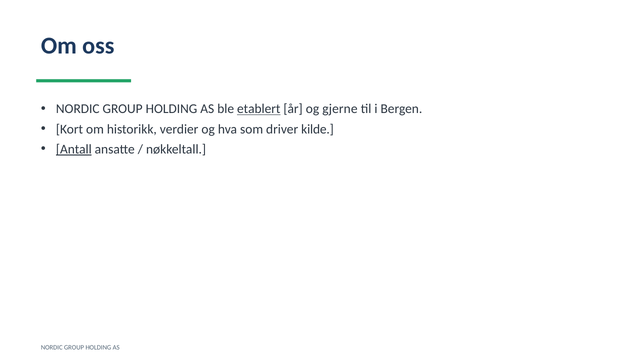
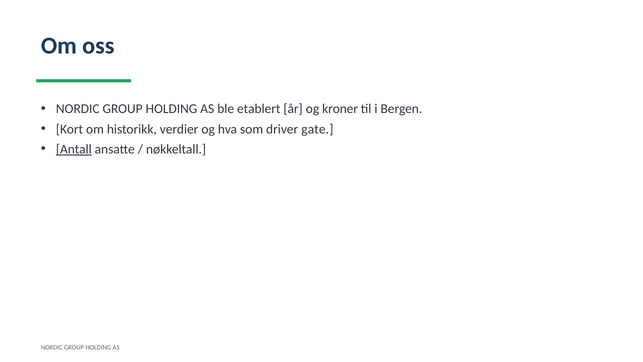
etablert underline: present -> none
gjerne: gjerne -> kroner
kilde: kilde -> gate
